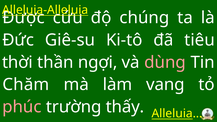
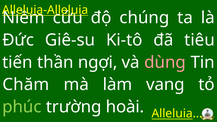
Được: Được -> Niềm
thời: thời -> tiến
phúc colour: pink -> light green
thấy: thấy -> hoài
